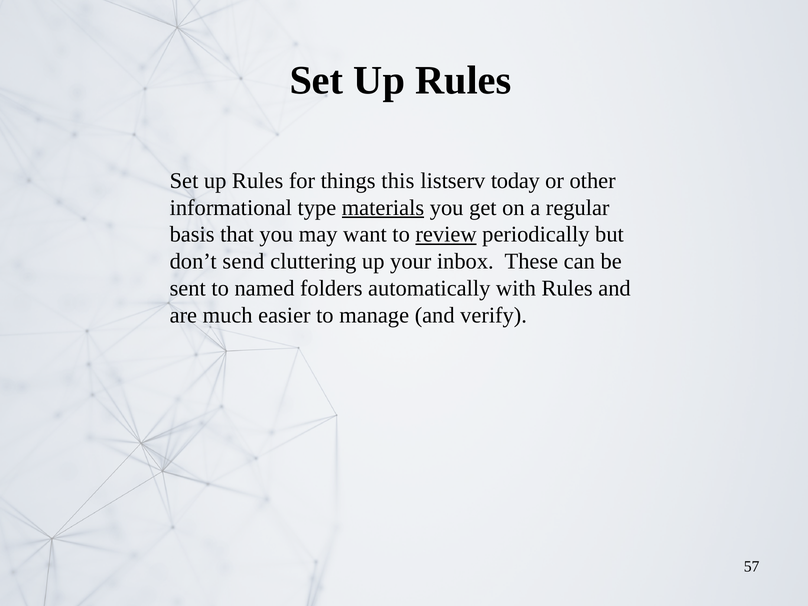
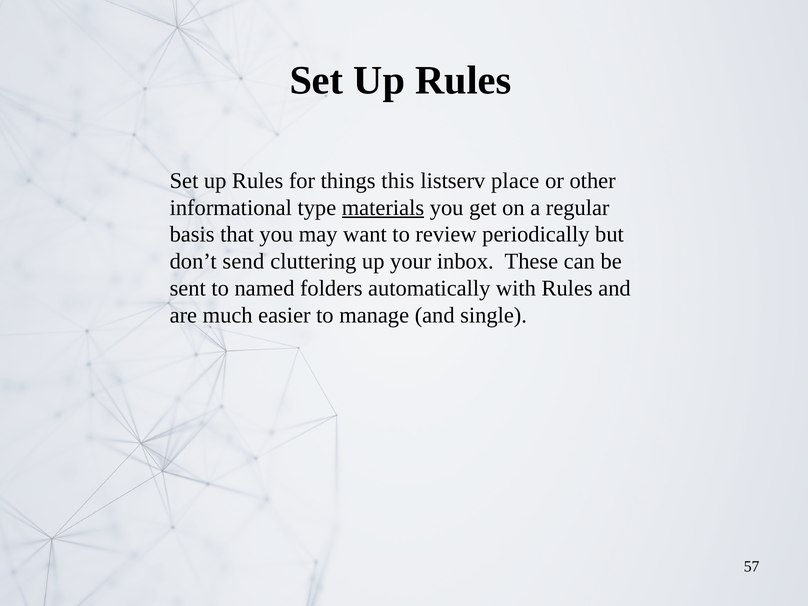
today: today -> place
review underline: present -> none
verify: verify -> single
